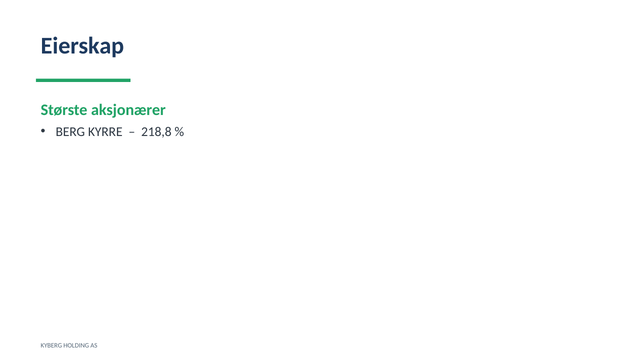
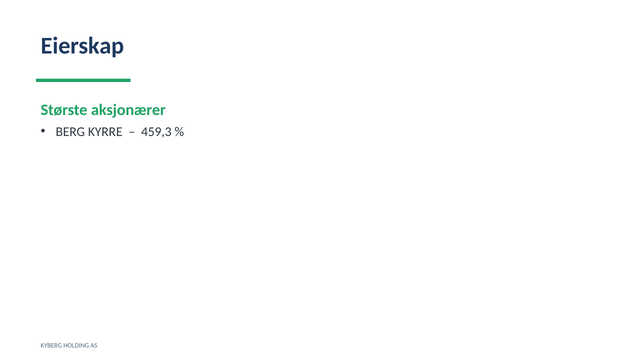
218,8: 218,8 -> 459,3
